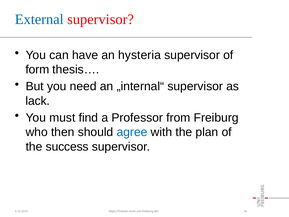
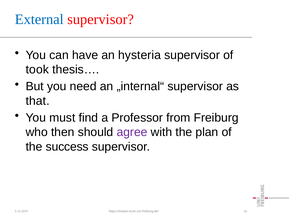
form: form -> took
lack: lack -> that
agree colour: blue -> purple
